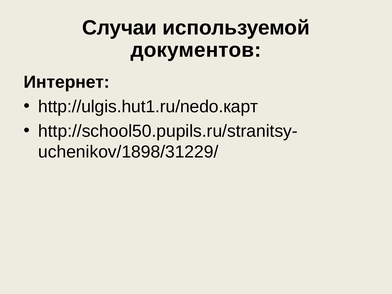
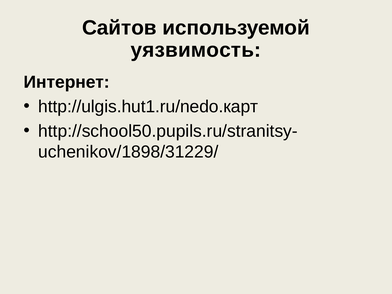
Случаи: Случаи -> Сайтов
документов: документов -> уязвимость
